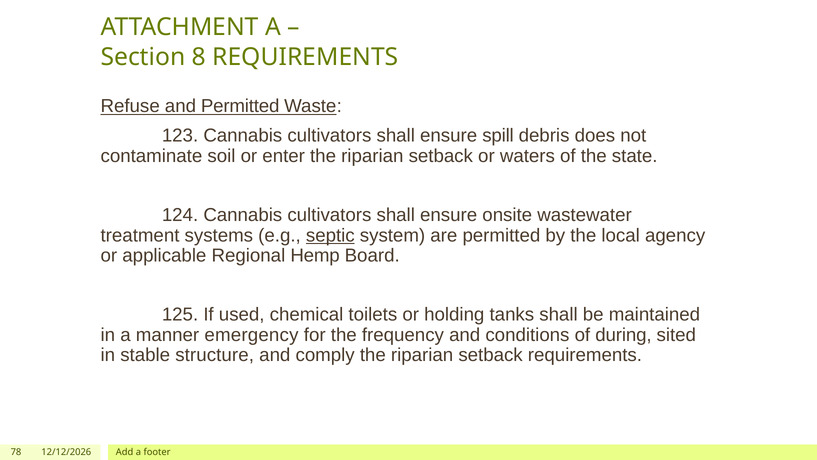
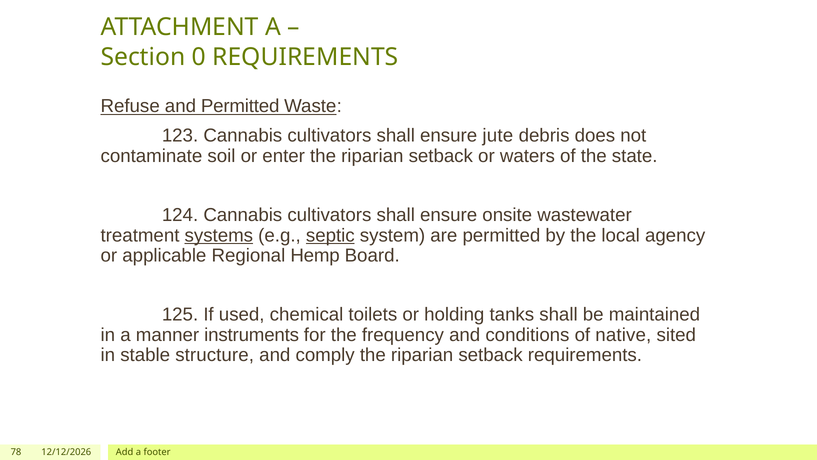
8: 8 -> 0
spill: spill -> jute
systems underline: none -> present
emergency: emergency -> instruments
during: during -> native
